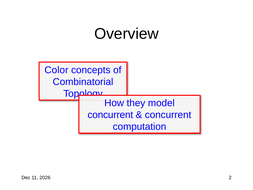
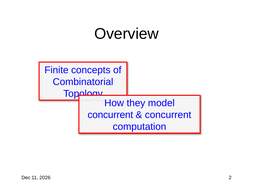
Color: Color -> Finite
